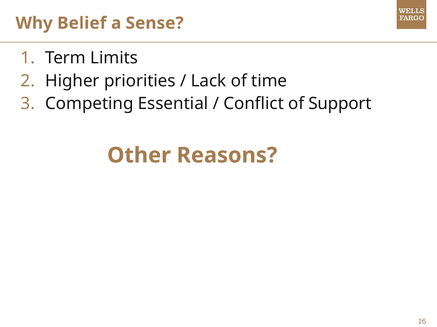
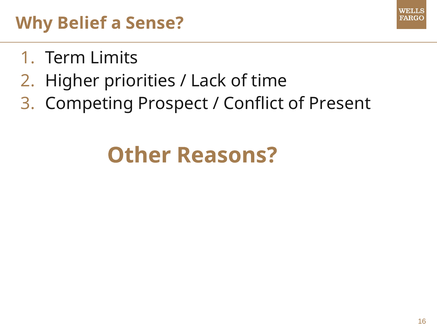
Essential: Essential -> Prospect
Support: Support -> Present
